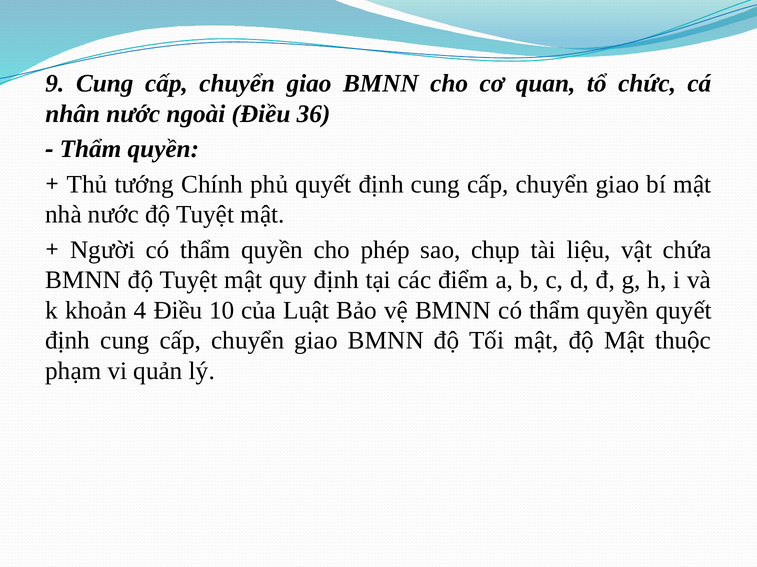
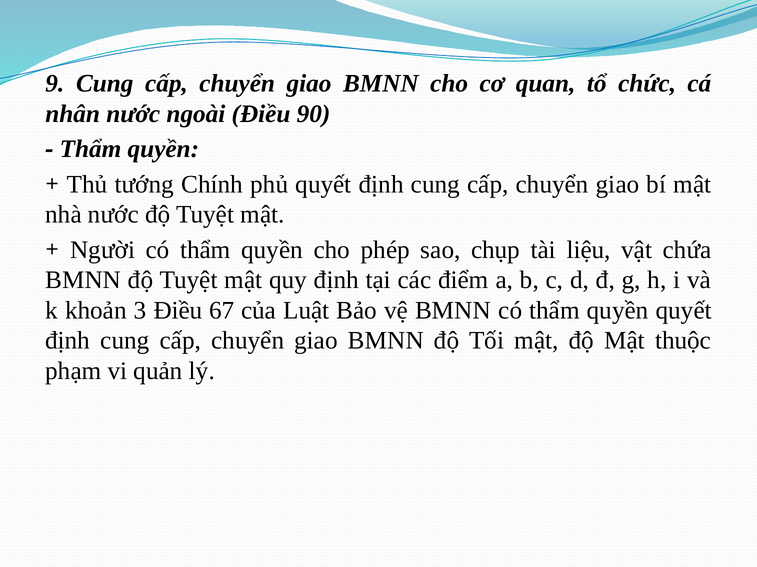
36: 36 -> 90
4: 4 -> 3
10: 10 -> 67
